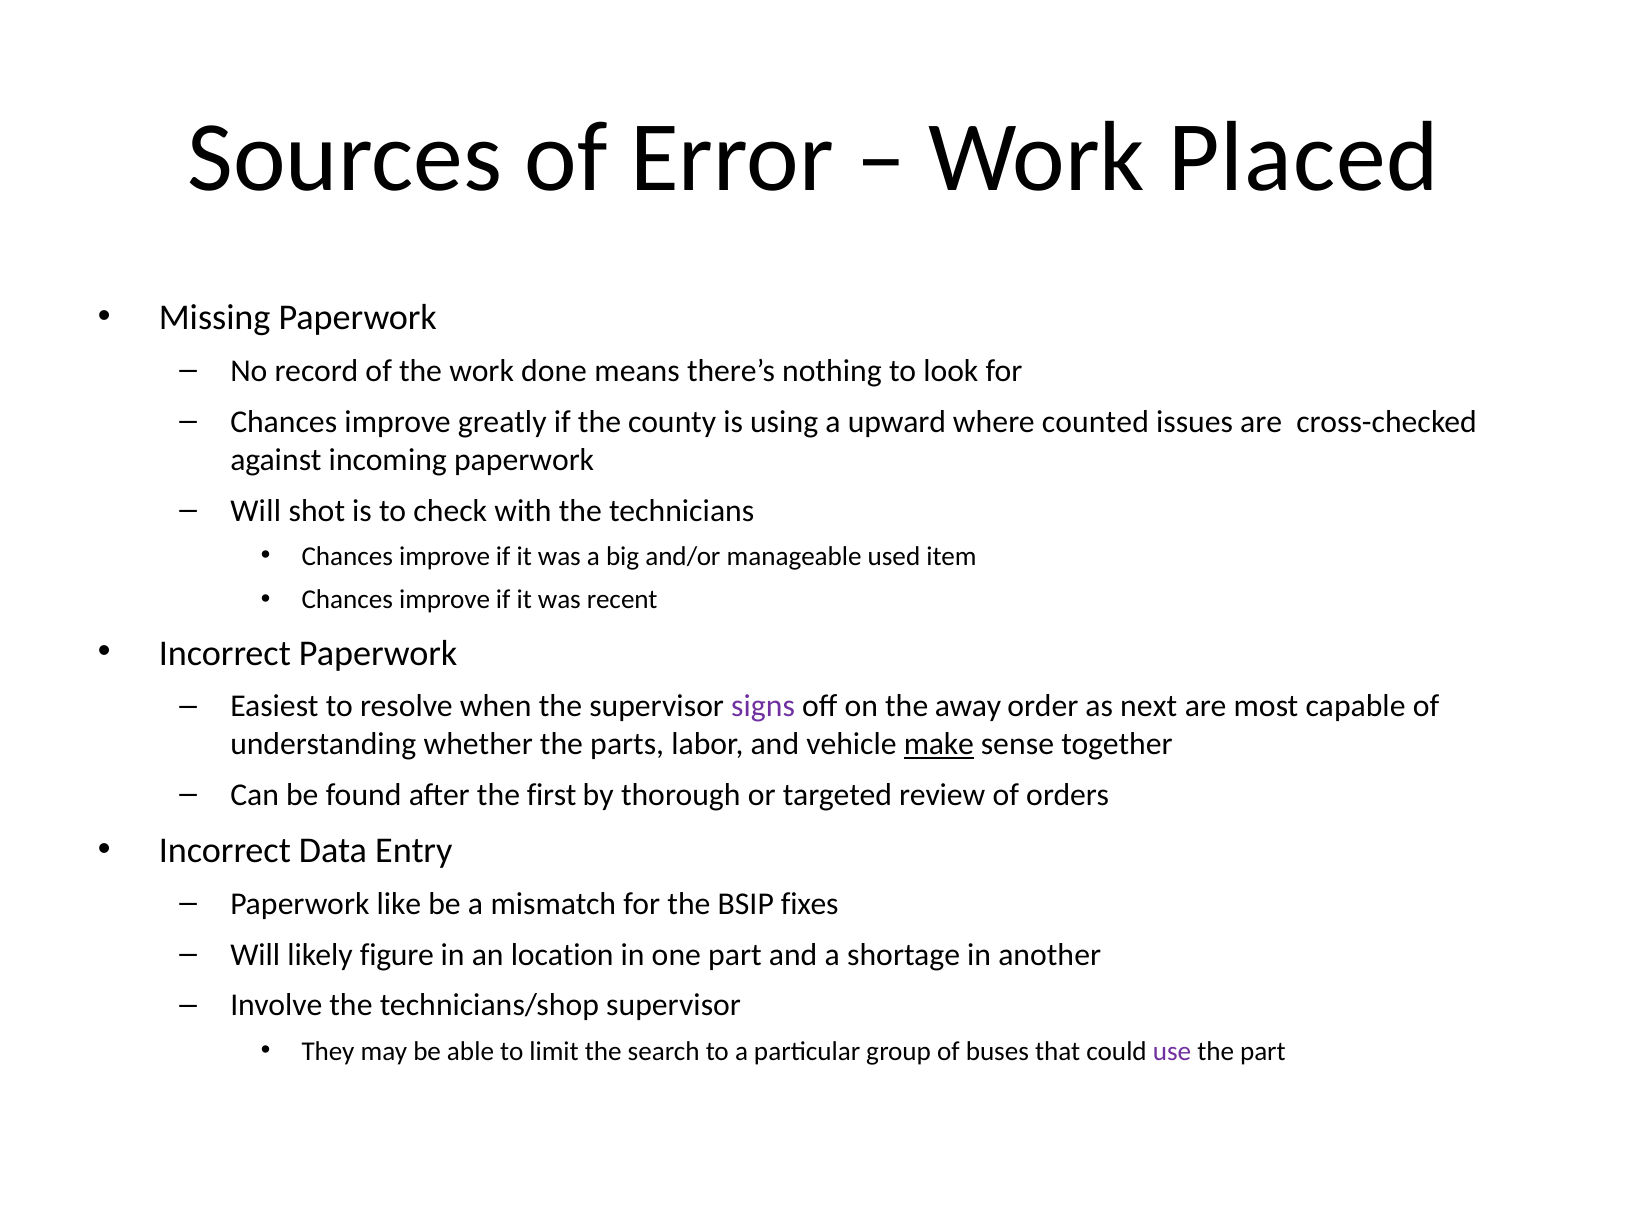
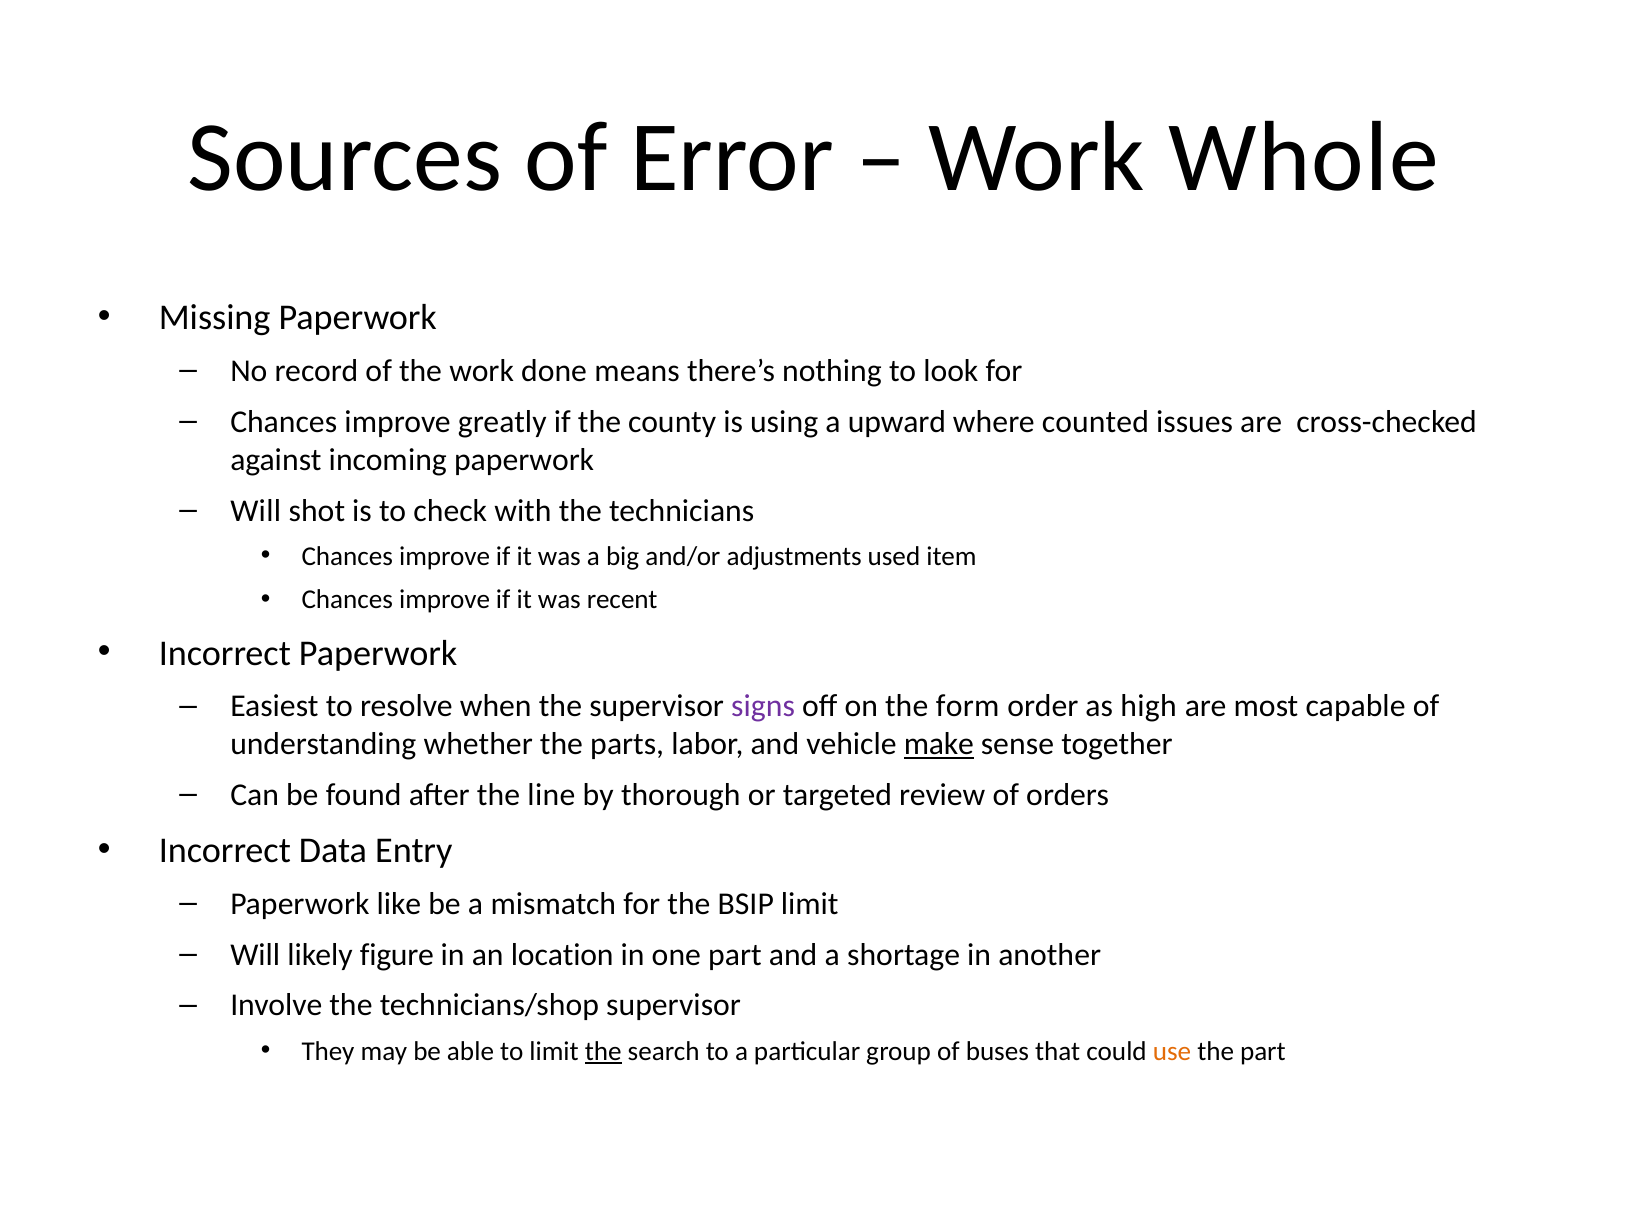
Placed: Placed -> Whole
manageable: manageable -> adjustments
away: away -> form
next: next -> high
first: first -> line
BSIP fixes: fixes -> limit
the at (603, 1051) underline: none -> present
use colour: purple -> orange
